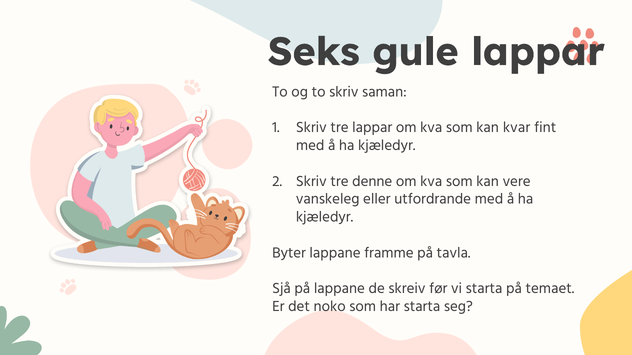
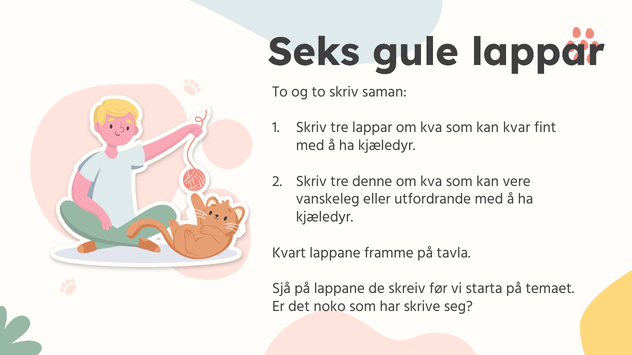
Byter: Byter -> Kvart
har starta: starta -> skrive
